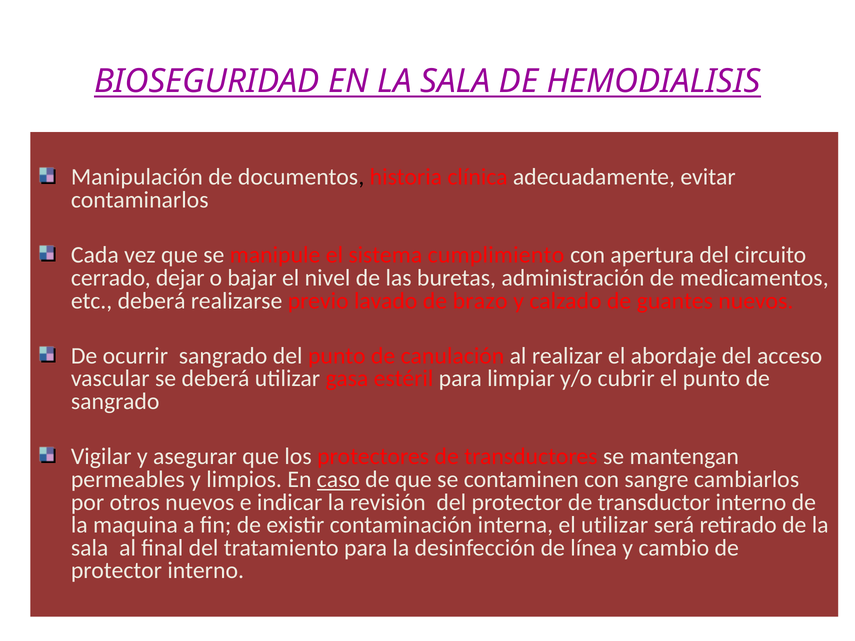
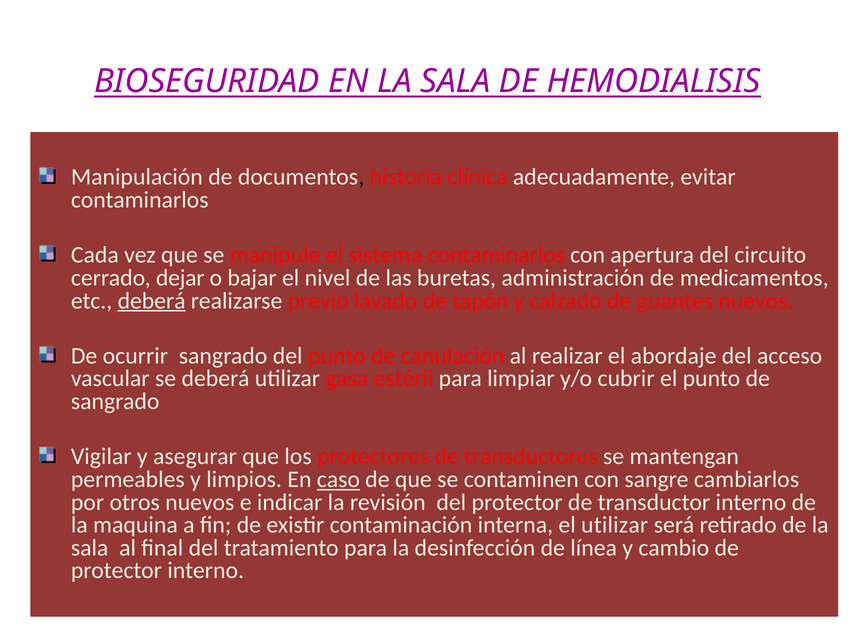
sistema cumplimiento: cumplimiento -> contaminarlos
deberá at (152, 301) underline: none -> present
brazo: brazo -> tapón
